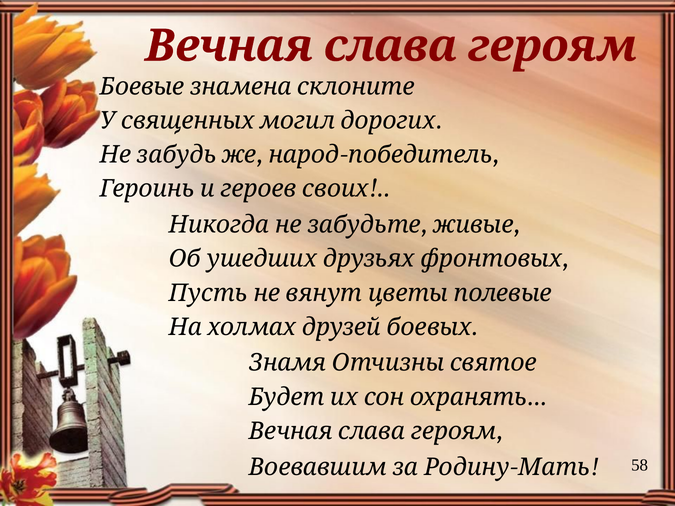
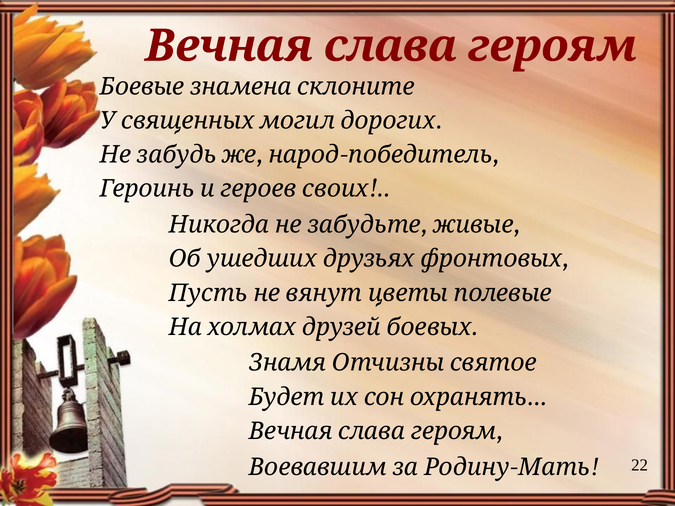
58: 58 -> 22
